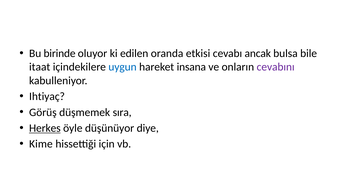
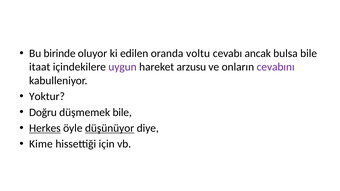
etkisi: etkisi -> voltu
uygun colour: blue -> purple
insana: insana -> arzusu
Ihtiyaç: Ihtiyaç -> Yoktur
Görüş: Görüş -> Doğru
düşmemek sıra: sıra -> bile
düşünüyor underline: none -> present
